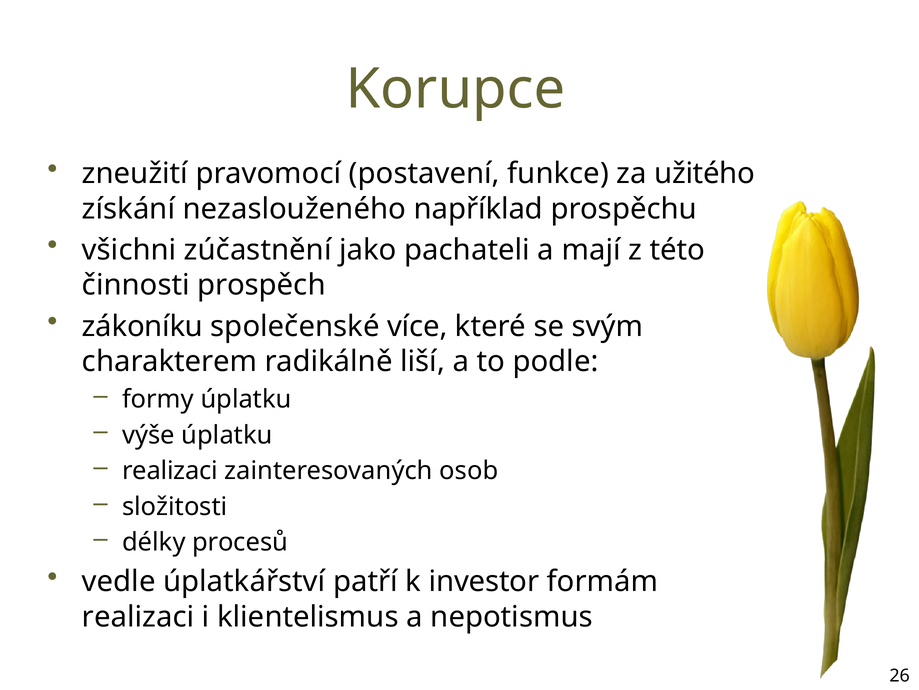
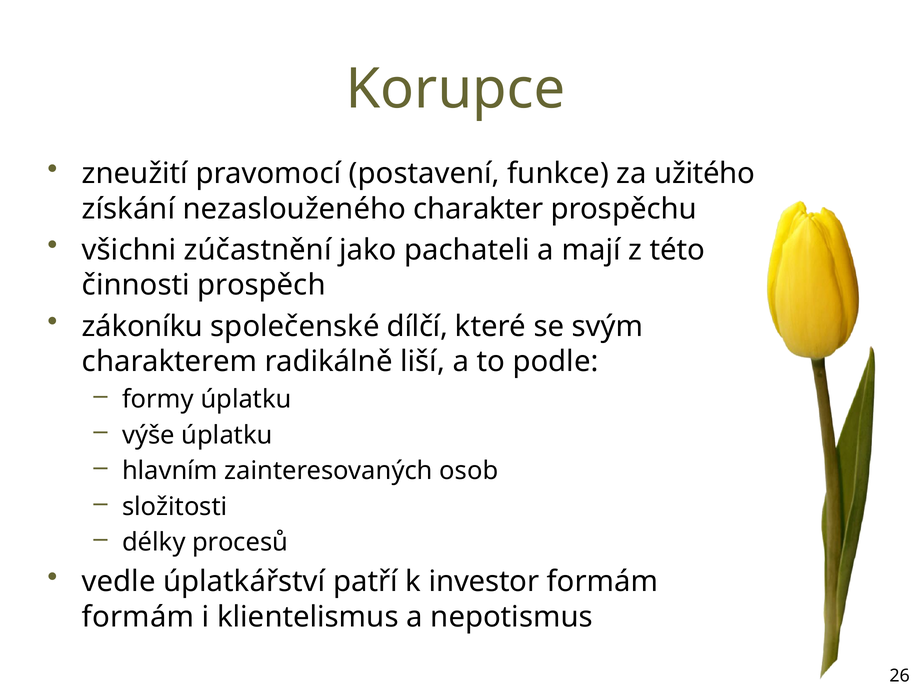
například: například -> charakter
více: více -> dílčí
realizaci at (170, 470): realizaci -> hlavním
realizaci at (138, 616): realizaci -> formám
